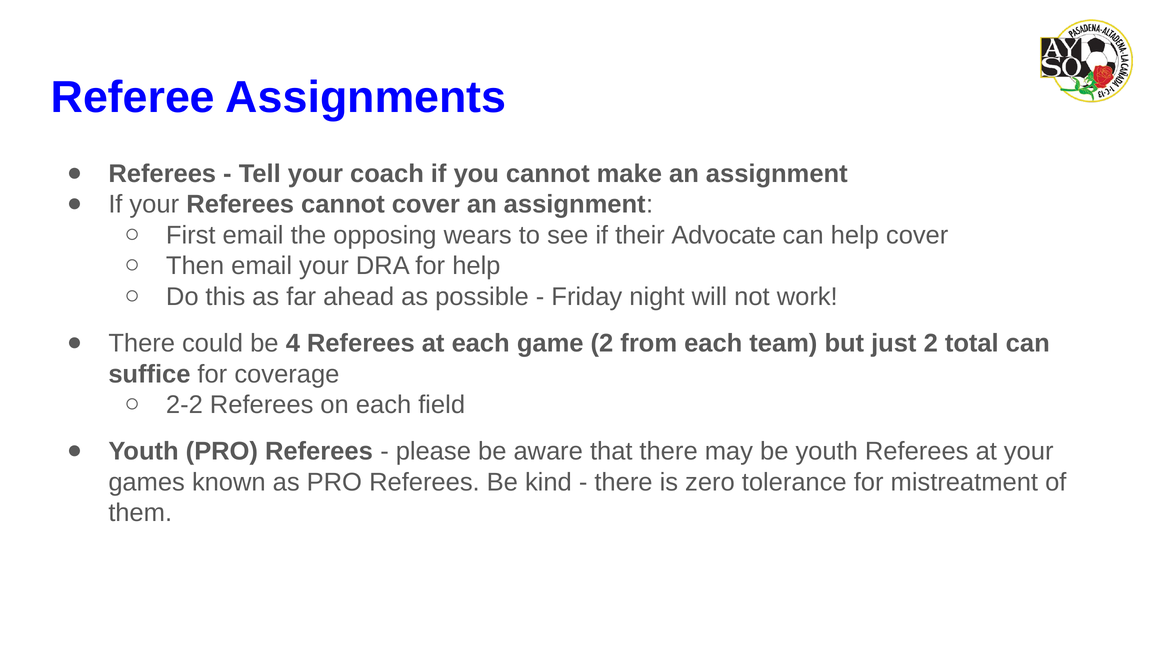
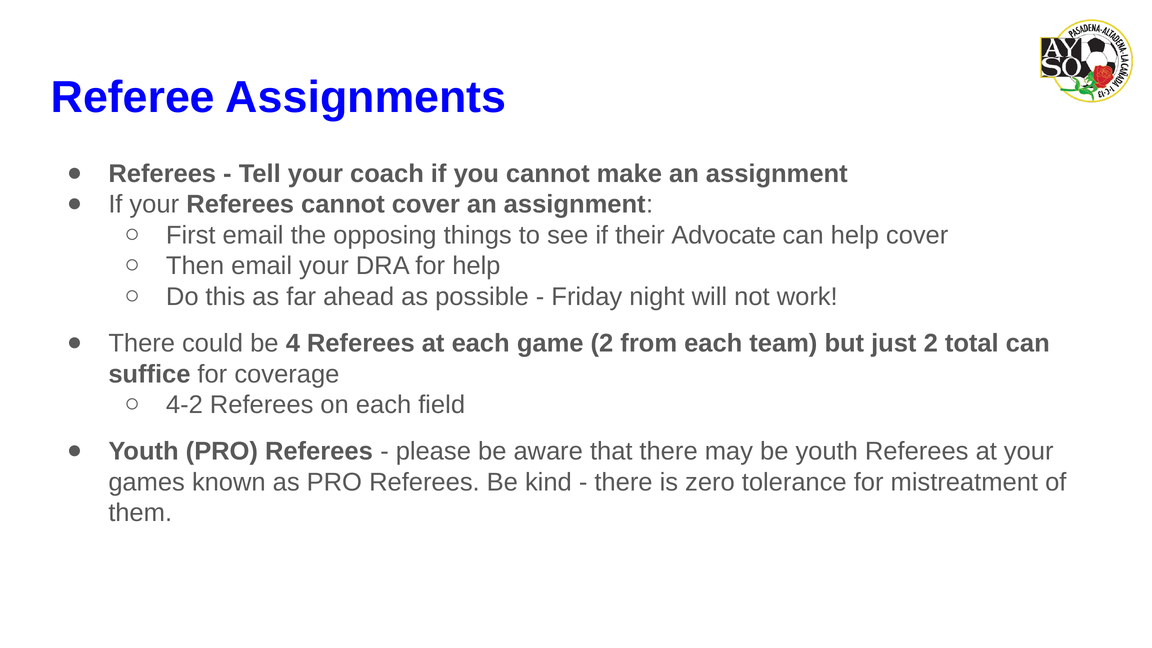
wears: wears -> things
2-2: 2-2 -> 4-2
